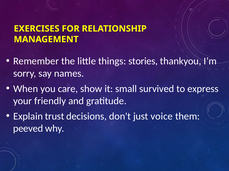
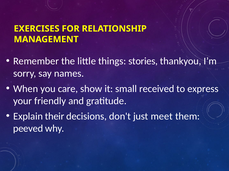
survived: survived -> received
trust: trust -> their
voice: voice -> meet
